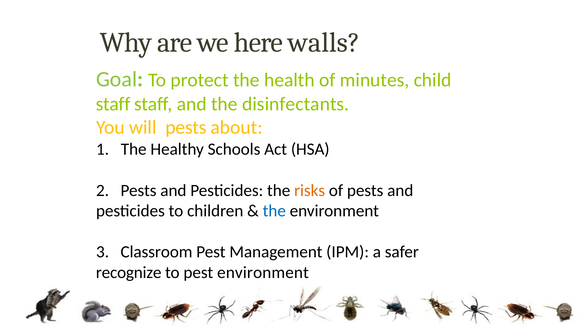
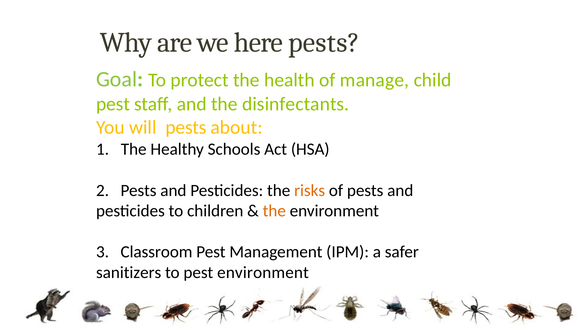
here walls: walls -> pests
minutes: minutes -> manage
staff at (113, 104): staff -> pest
the at (274, 211) colour: blue -> orange
recognize: recognize -> sanitizers
